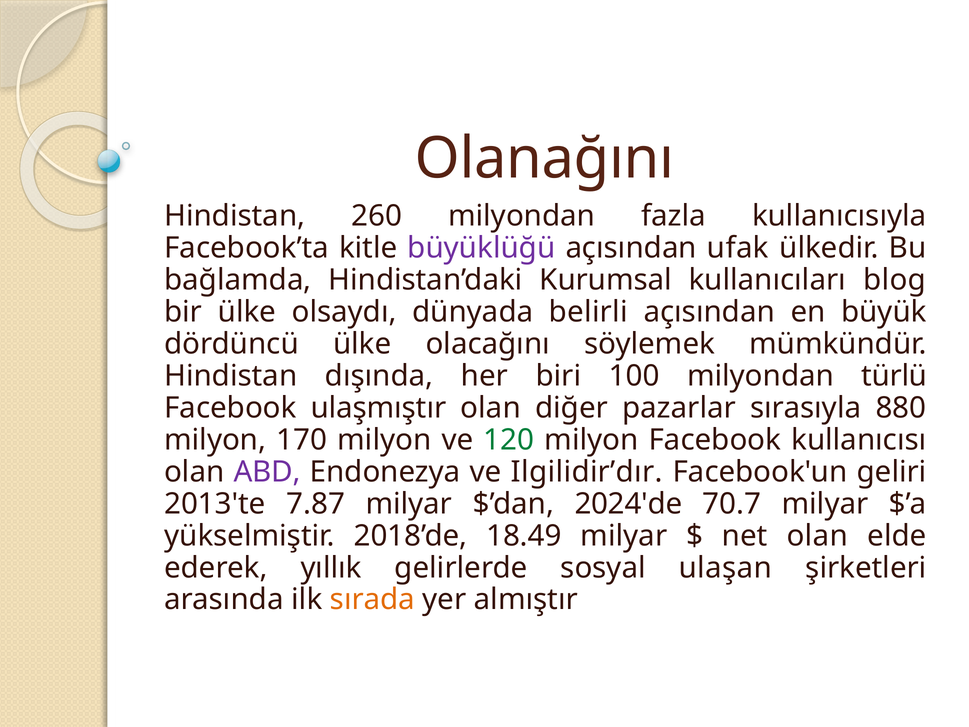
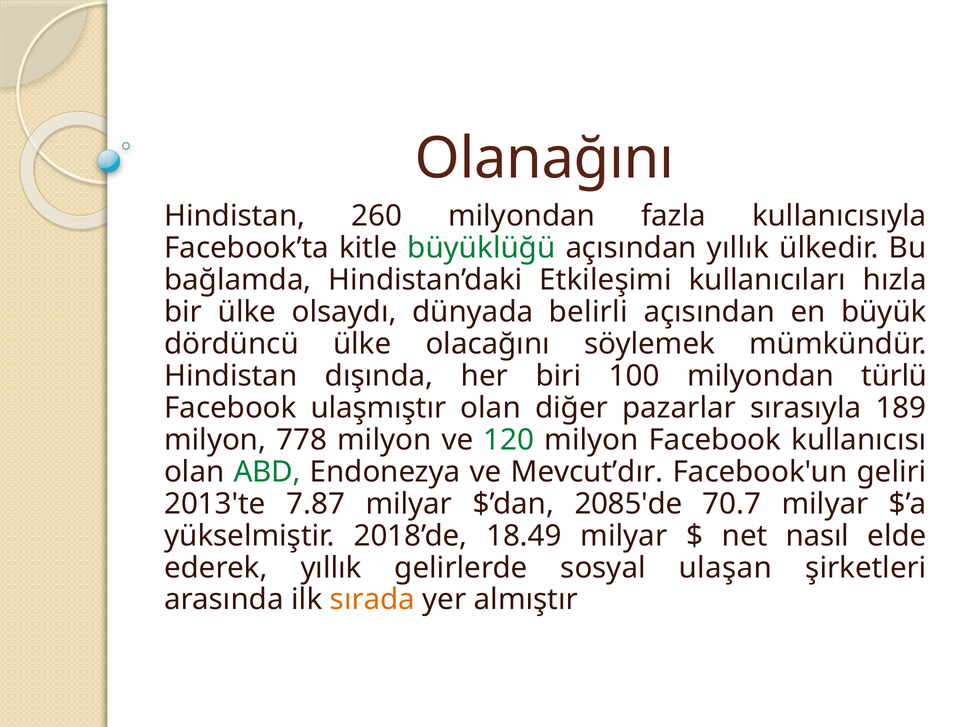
büyüklüğü colour: purple -> green
açısından ufak: ufak -> yıllık
Kurumsal: Kurumsal -> Etkileşimi
blog: blog -> hızla
880: 880 -> 189
170: 170 -> 778
ABD colour: purple -> green
Ilgilidir’dır: Ilgilidir’dır -> Mevcut’dır
2024'de: 2024'de -> 2085'de
net olan: olan -> nasıl
